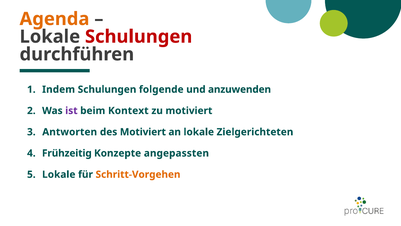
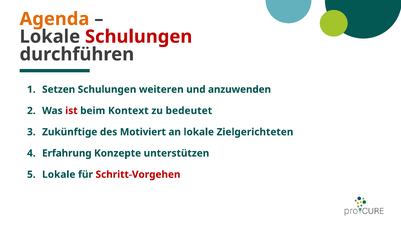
Indem: Indem -> Setzen
folgende: folgende -> weiteren
ist colour: purple -> red
zu motiviert: motiviert -> bedeutet
Antworten: Antworten -> Zukünftige
Frühzeitig: Frühzeitig -> Erfahrung
angepassten: angepassten -> unterstützen
Schritt-Vorgehen colour: orange -> red
